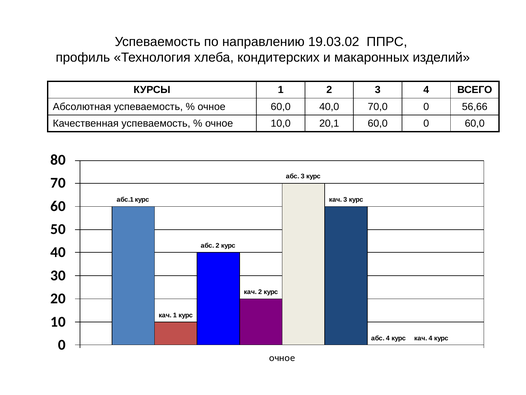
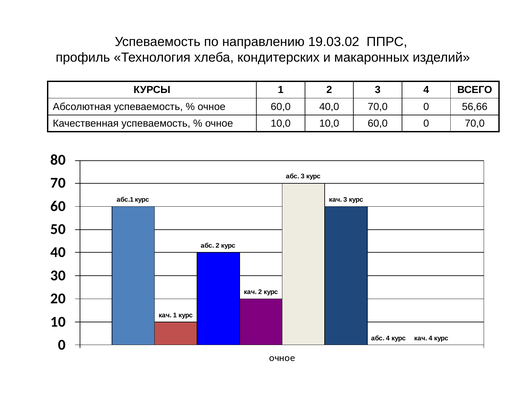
10,0 20,1: 20,1 -> 10,0
0 60,0: 60,0 -> 70,0
